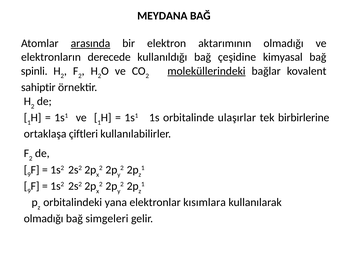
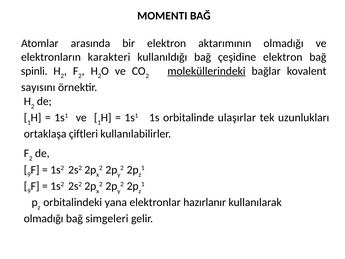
MEYDANA: MEYDANA -> MOMENTI
arasında underline: present -> none
derecede: derecede -> karakteri
çeşidine kimyasal: kimyasal -> elektron
sahiptir: sahiptir -> sayısını
birbirlerine: birbirlerine -> uzunlukları
kısımlara: kısımlara -> hazırlanır
